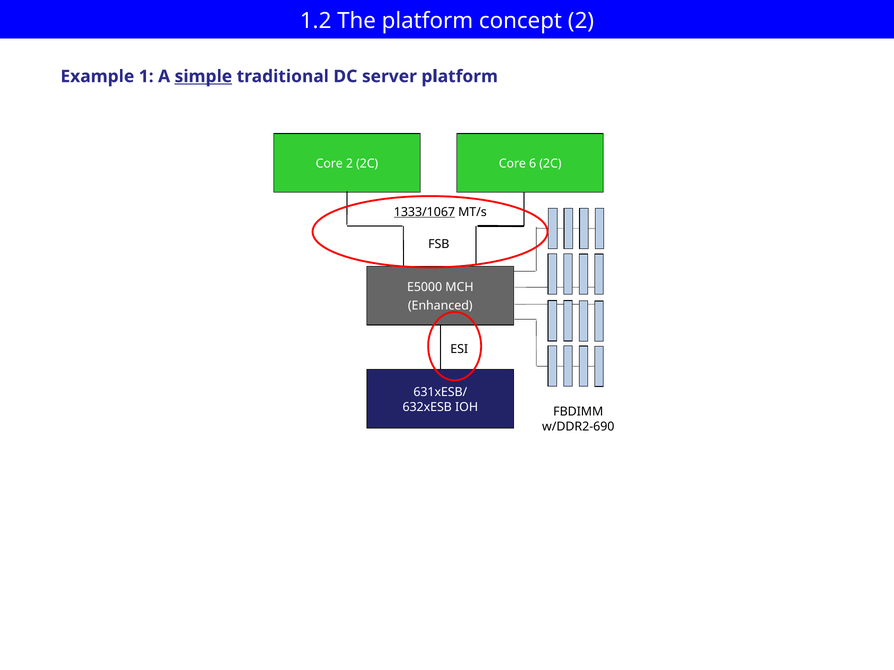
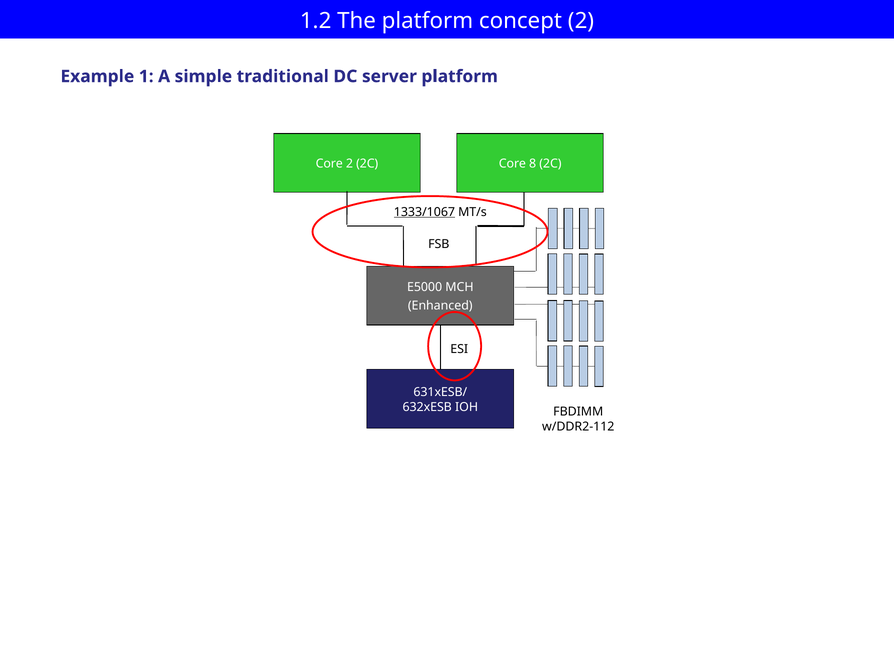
simple underline: present -> none
6: 6 -> 8
w/DDR2-690: w/DDR2-690 -> w/DDR2-112
